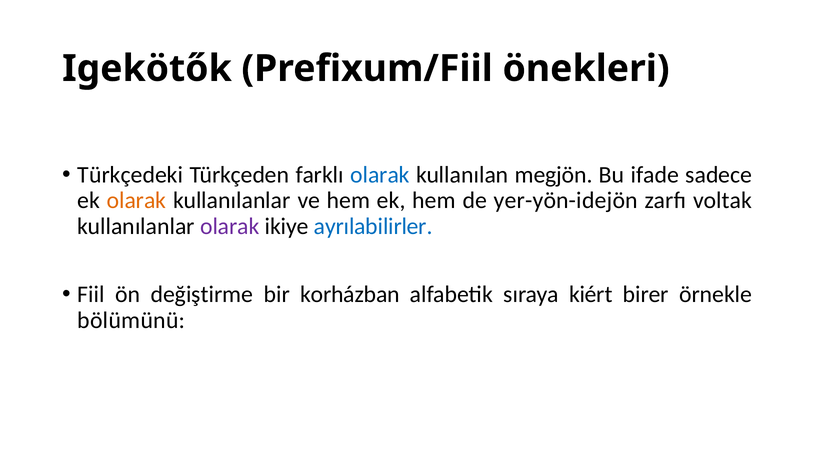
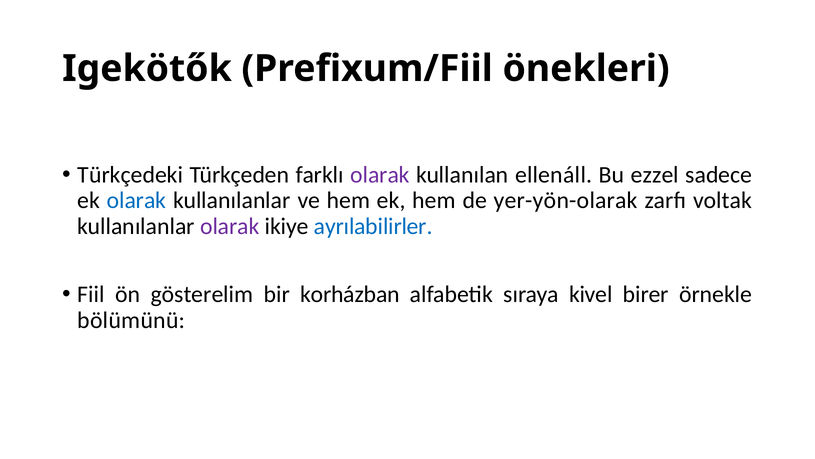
olarak at (380, 175) colour: blue -> purple
megjön: megjön -> ellenáll
ifade: ifade -> ezzel
olarak at (137, 200) colour: orange -> blue
yer-yön-idejön: yer-yön-idejön -> yer-yön-olarak
değiştirme: değiştirme -> gösterelim
kiért: kiért -> kivel
